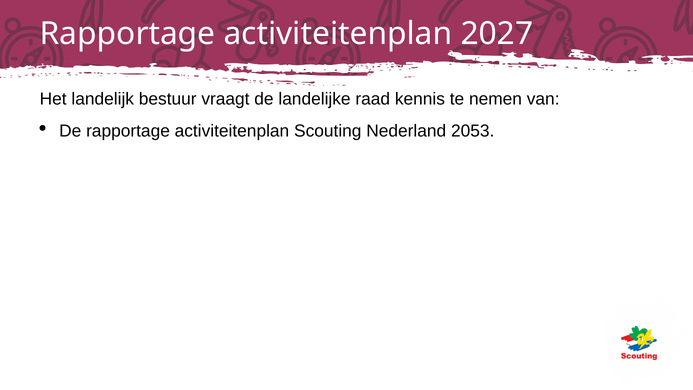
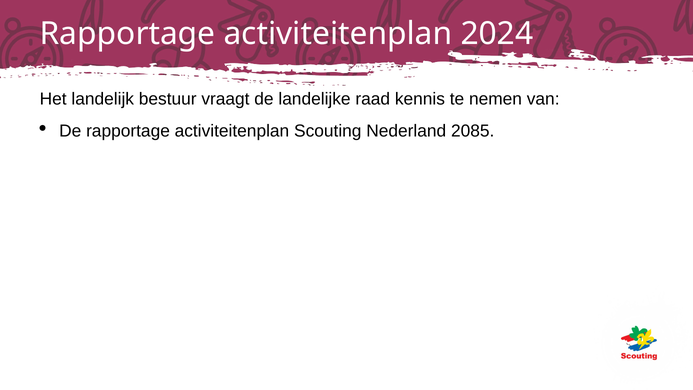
2027: 2027 -> 2024
2053: 2053 -> 2085
